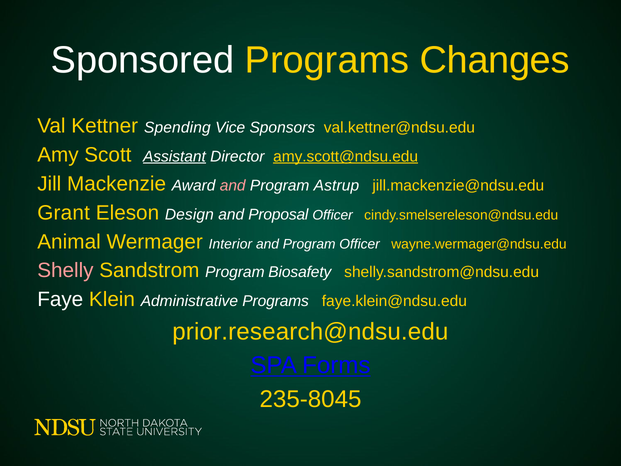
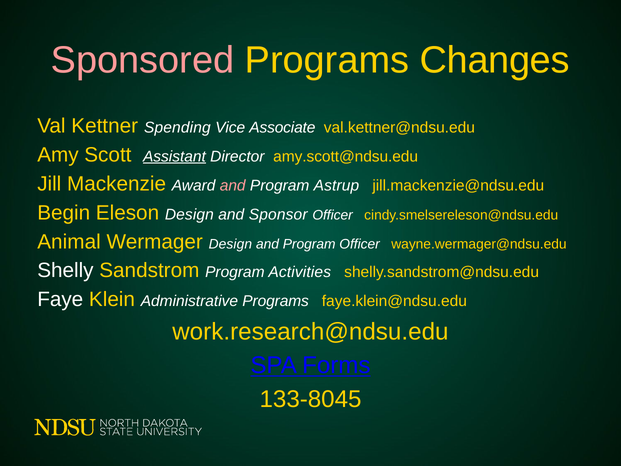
Sponsored colour: white -> pink
Sponsors: Sponsors -> Associate
amy.scott@ndsu.edu underline: present -> none
Grant: Grant -> Begin
Proposal: Proposal -> Sponsor
Wermager Interior: Interior -> Design
Shelly colour: pink -> white
Biosafety: Biosafety -> Activities
prior.research@ndsu.edu: prior.research@ndsu.edu -> work.research@ndsu.edu
235-8045: 235-8045 -> 133-8045
